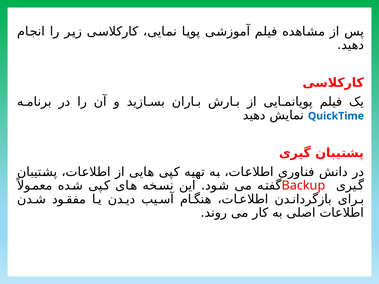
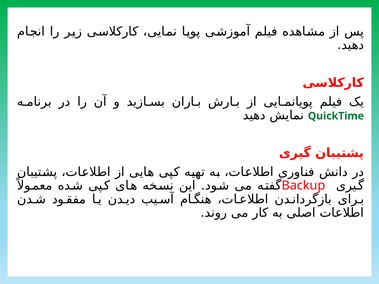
QuickTime colour: blue -> green
